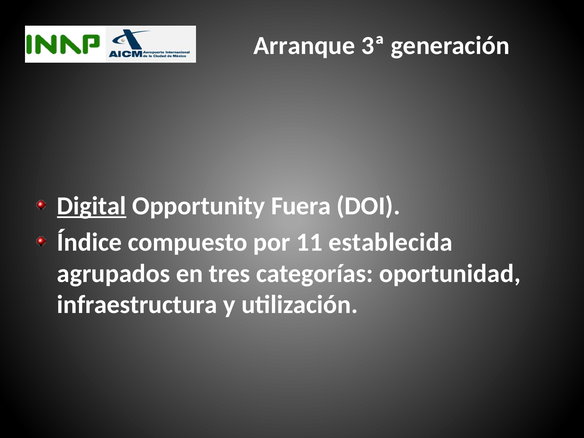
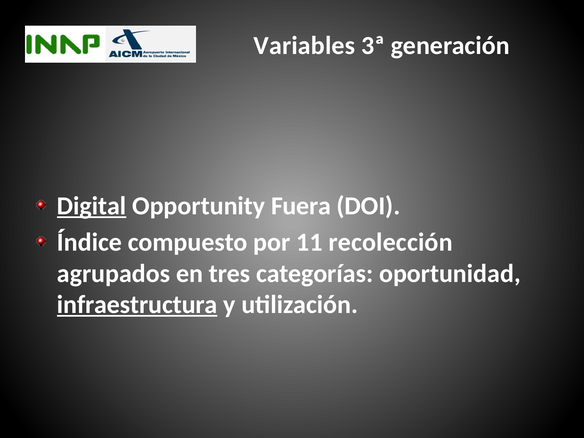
Arranque: Arranque -> Variables
establecida: establecida -> recolección
infraestructura underline: none -> present
